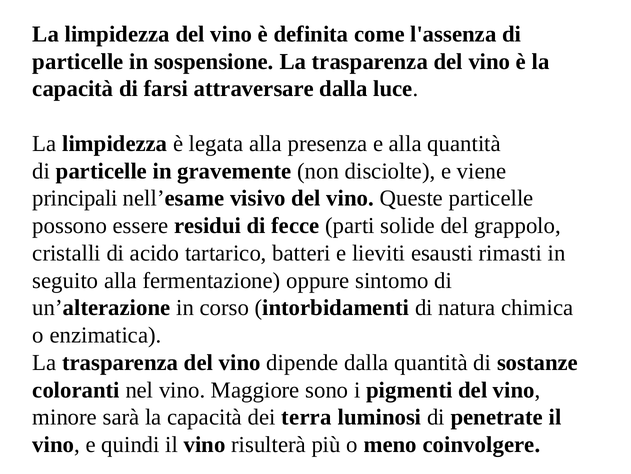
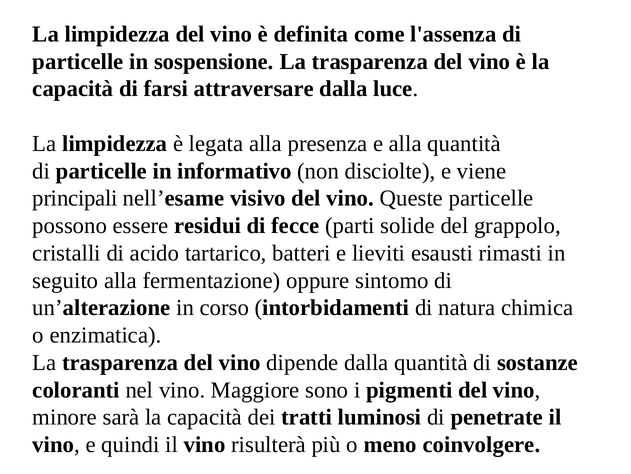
gravemente: gravemente -> informativo
terra: terra -> tratti
